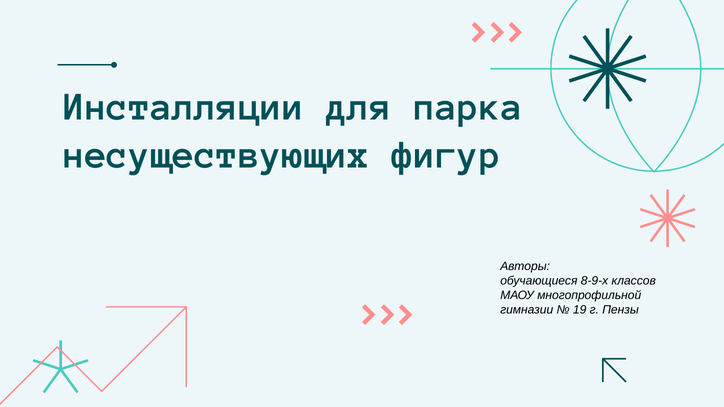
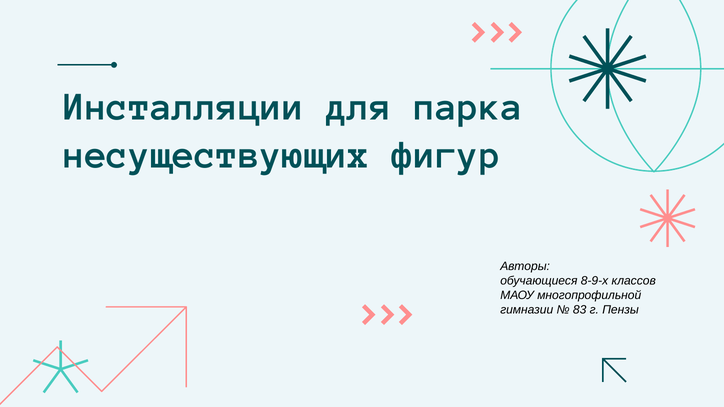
19: 19 -> 83
